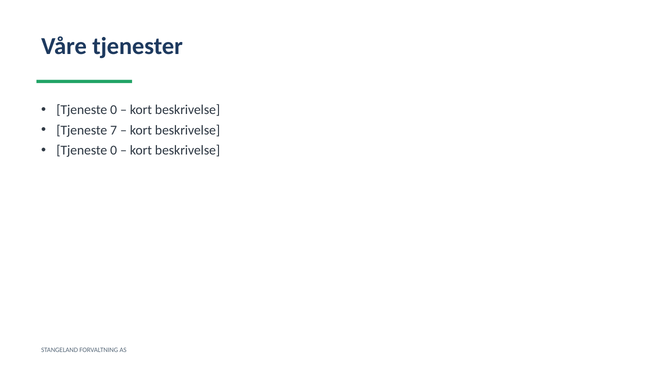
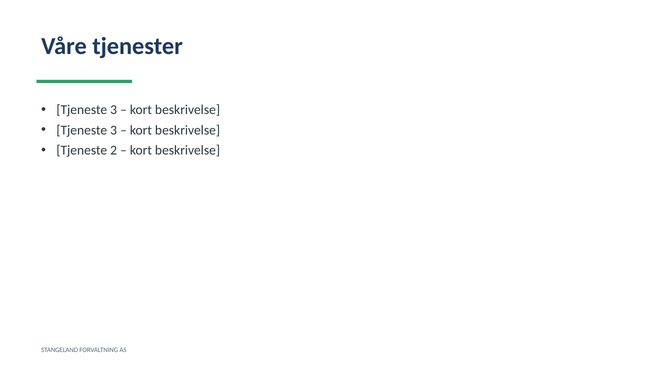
0 at (114, 110): 0 -> 3
7 at (114, 130): 7 -> 3
0 at (114, 150): 0 -> 2
